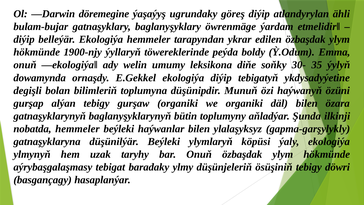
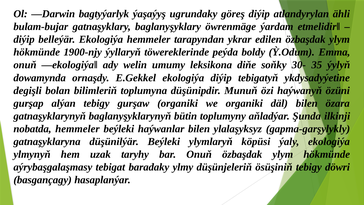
döremegine: döremegine -> bagtyýarlyk
